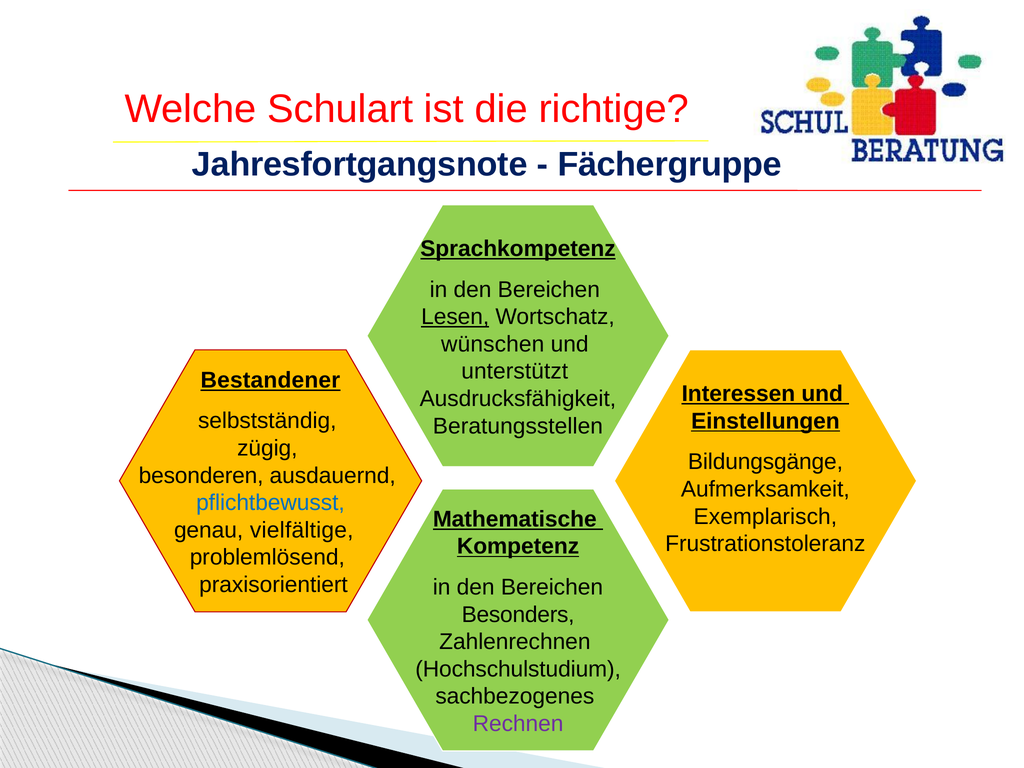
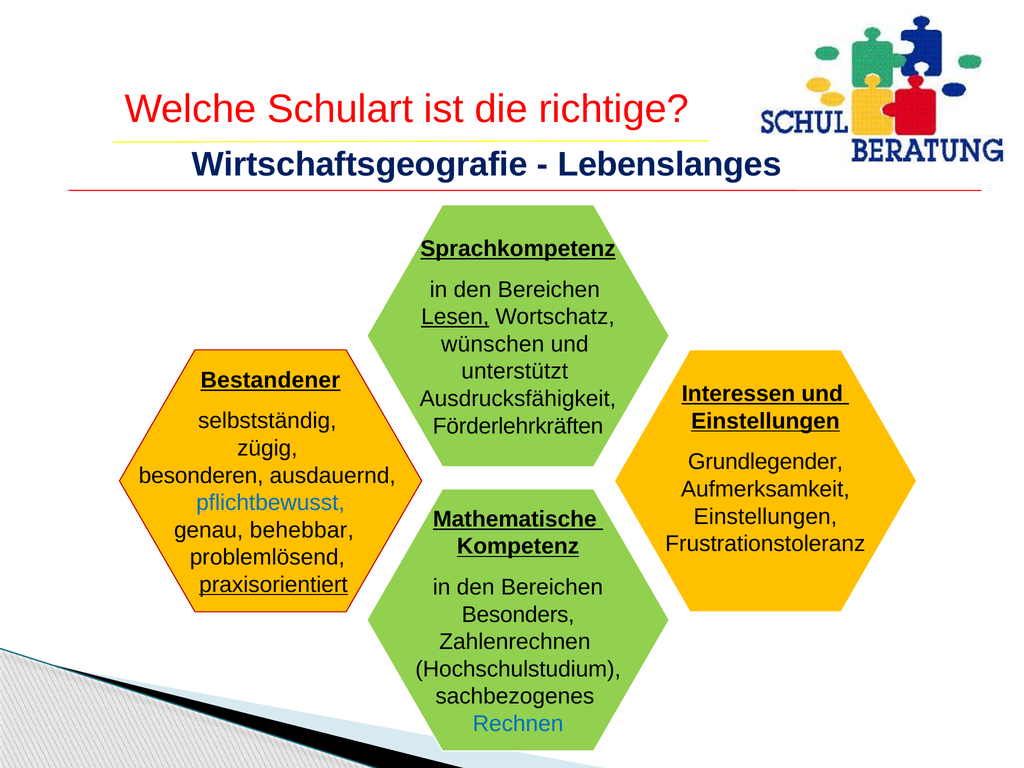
Jahresfortgangsnote: Jahresfortgangsnote -> Wirtschaftsgeografie
Fächergruppe: Fächergruppe -> Lebenslanges
Beratungsstellen: Beratungsstellen -> Förderlehrkräften
Bildungsgänge: Bildungsgänge -> Grundlegender
Exemplarisch at (765, 517): Exemplarisch -> Einstellungen
vielfältige: vielfältige -> behebbar
praxisorientiert underline: none -> present
Rechnen colour: purple -> blue
